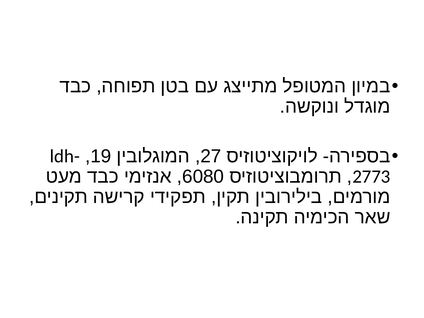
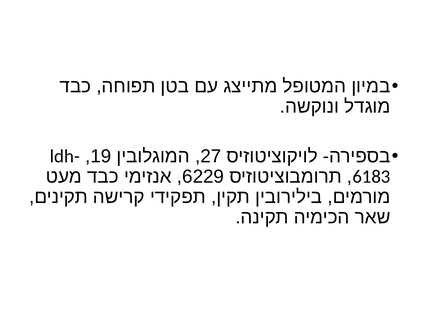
6080: 6080 -> 6229
2773: 2773 -> 6183
